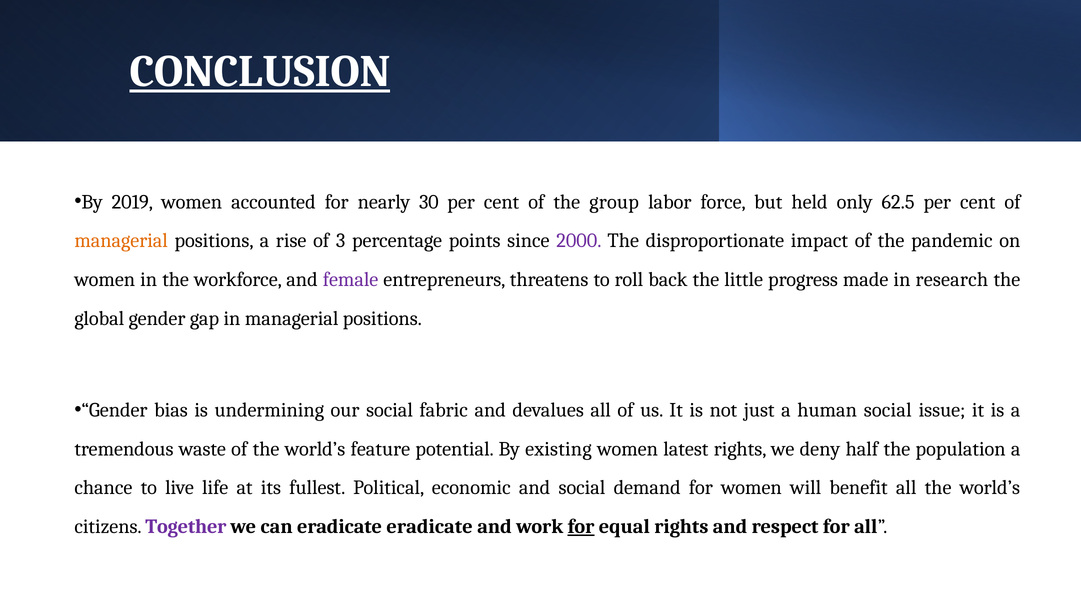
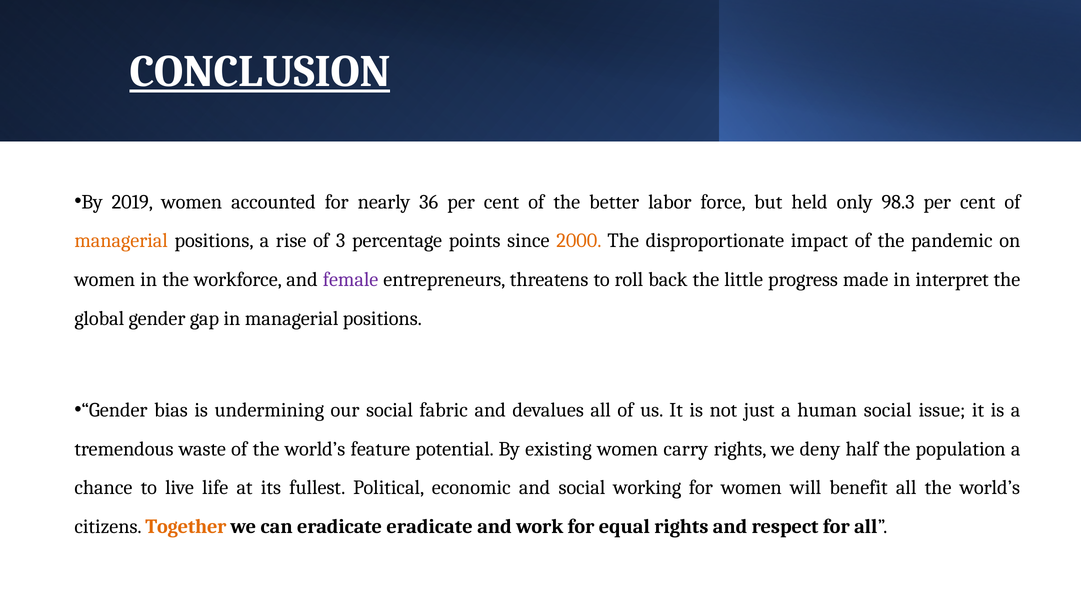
30: 30 -> 36
group: group -> better
62.5: 62.5 -> 98.3
2000 colour: purple -> orange
research: research -> interpret
latest: latest -> carry
demand: demand -> working
Together colour: purple -> orange
for at (581, 527) underline: present -> none
